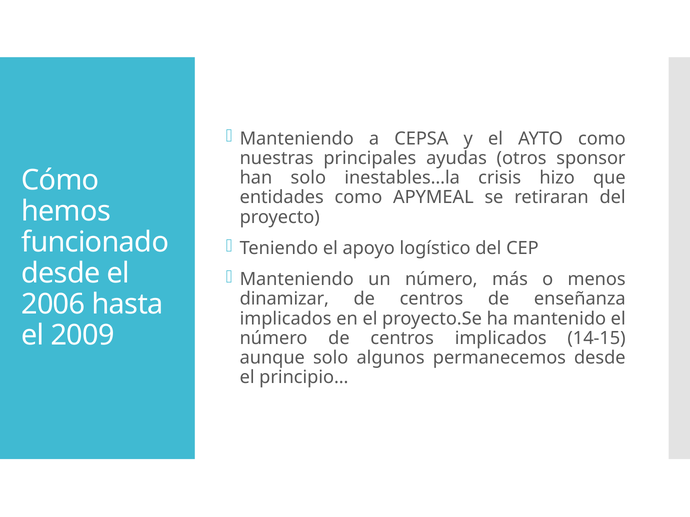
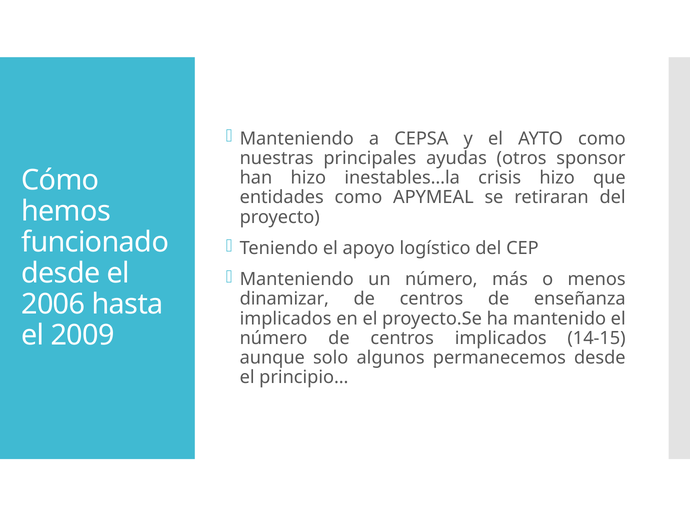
han solo: solo -> hizo
